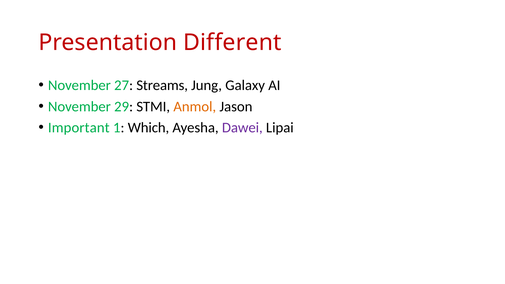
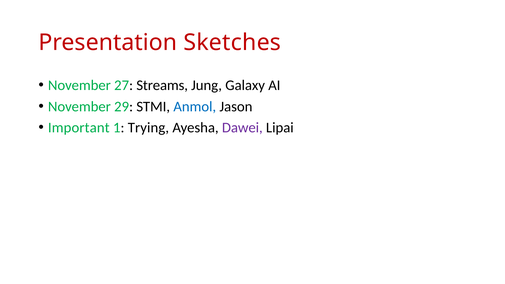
Different: Different -> Sketches
Anmol colour: orange -> blue
Which: Which -> Trying
